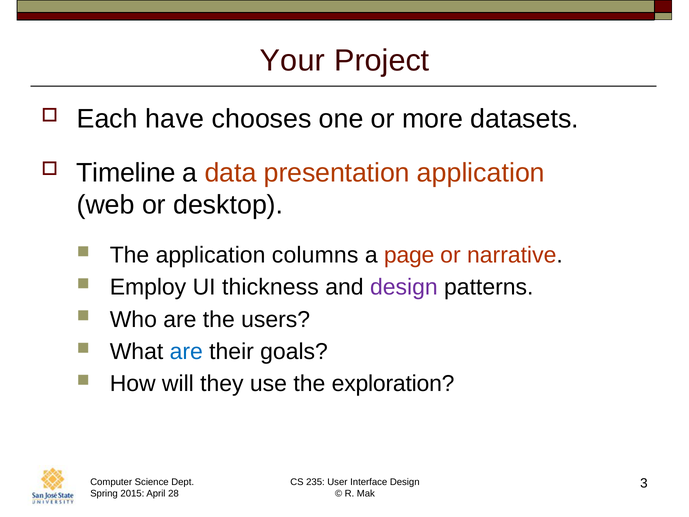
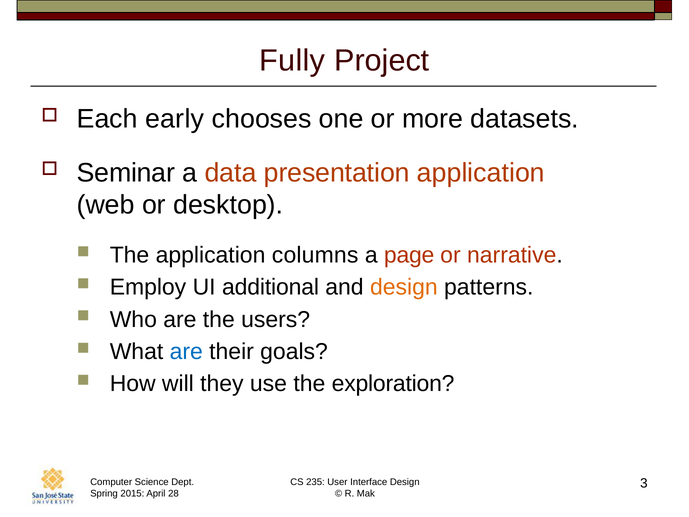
Your: Your -> Fully
have: have -> early
Timeline: Timeline -> Seminar
thickness: thickness -> additional
design at (404, 287) colour: purple -> orange
